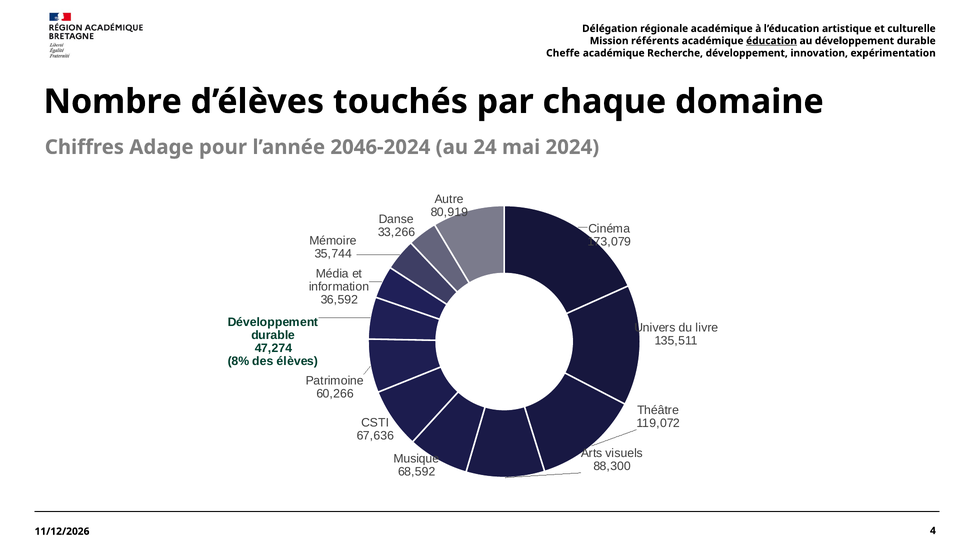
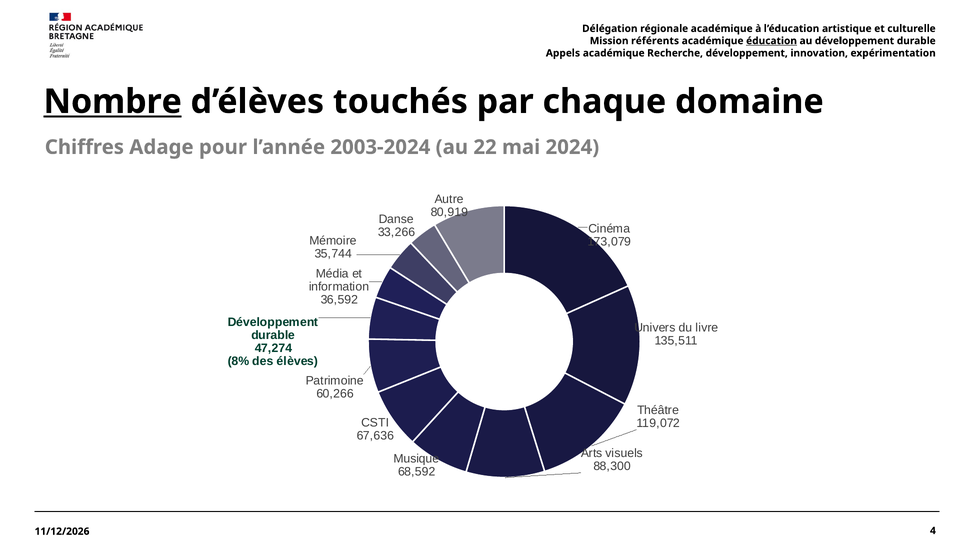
Cheffe: Cheffe -> Appels
Nombre underline: none -> present
2046-2024: 2046-2024 -> 2003-2024
24: 24 -> 22
